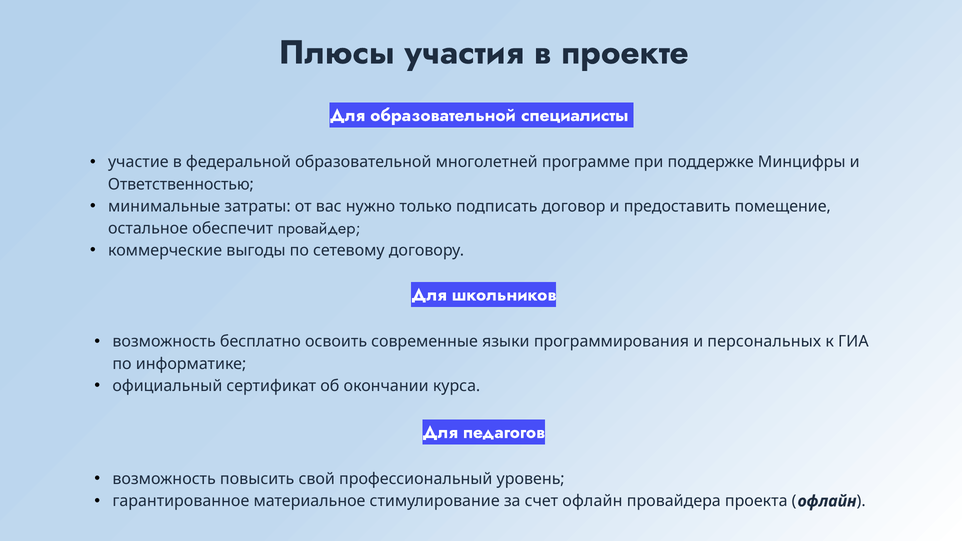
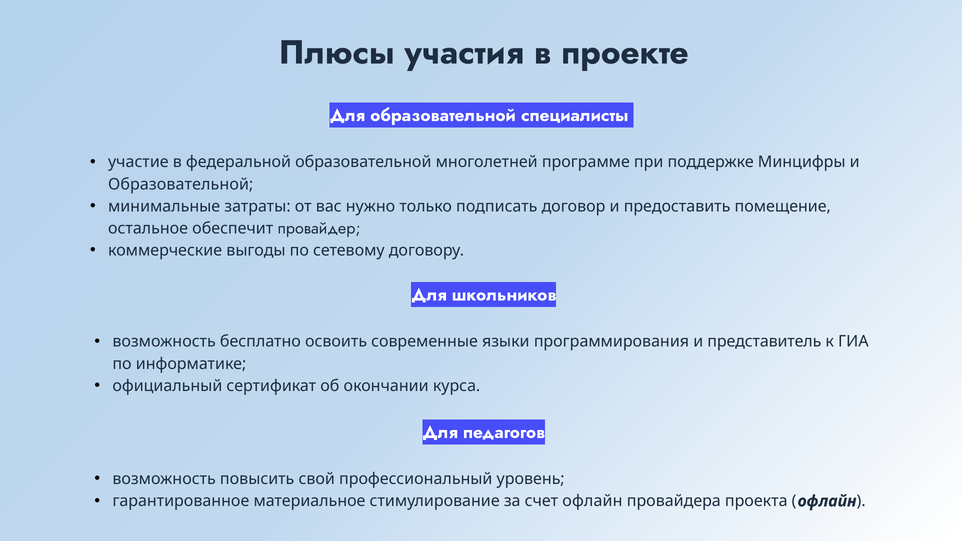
Ответственностью at (181, 184): Ответственностью -> Образовательной
персональных: персональных -> представитель
